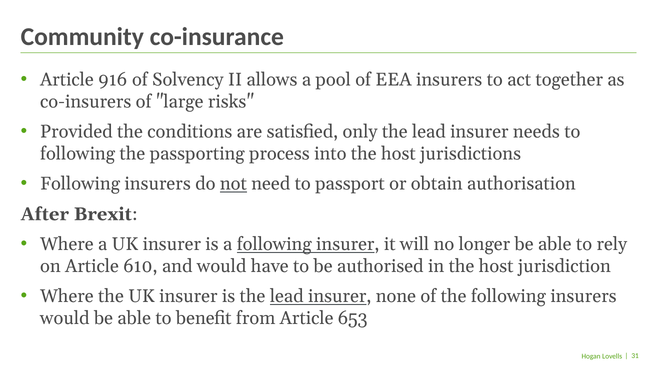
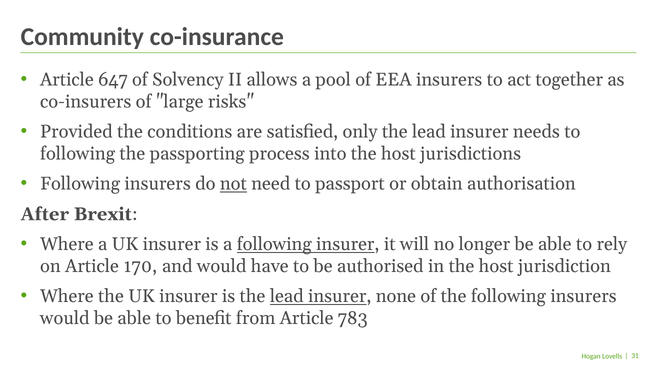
916: 916 -> 647
610: 610 -> 170
653: 653 -> 783
